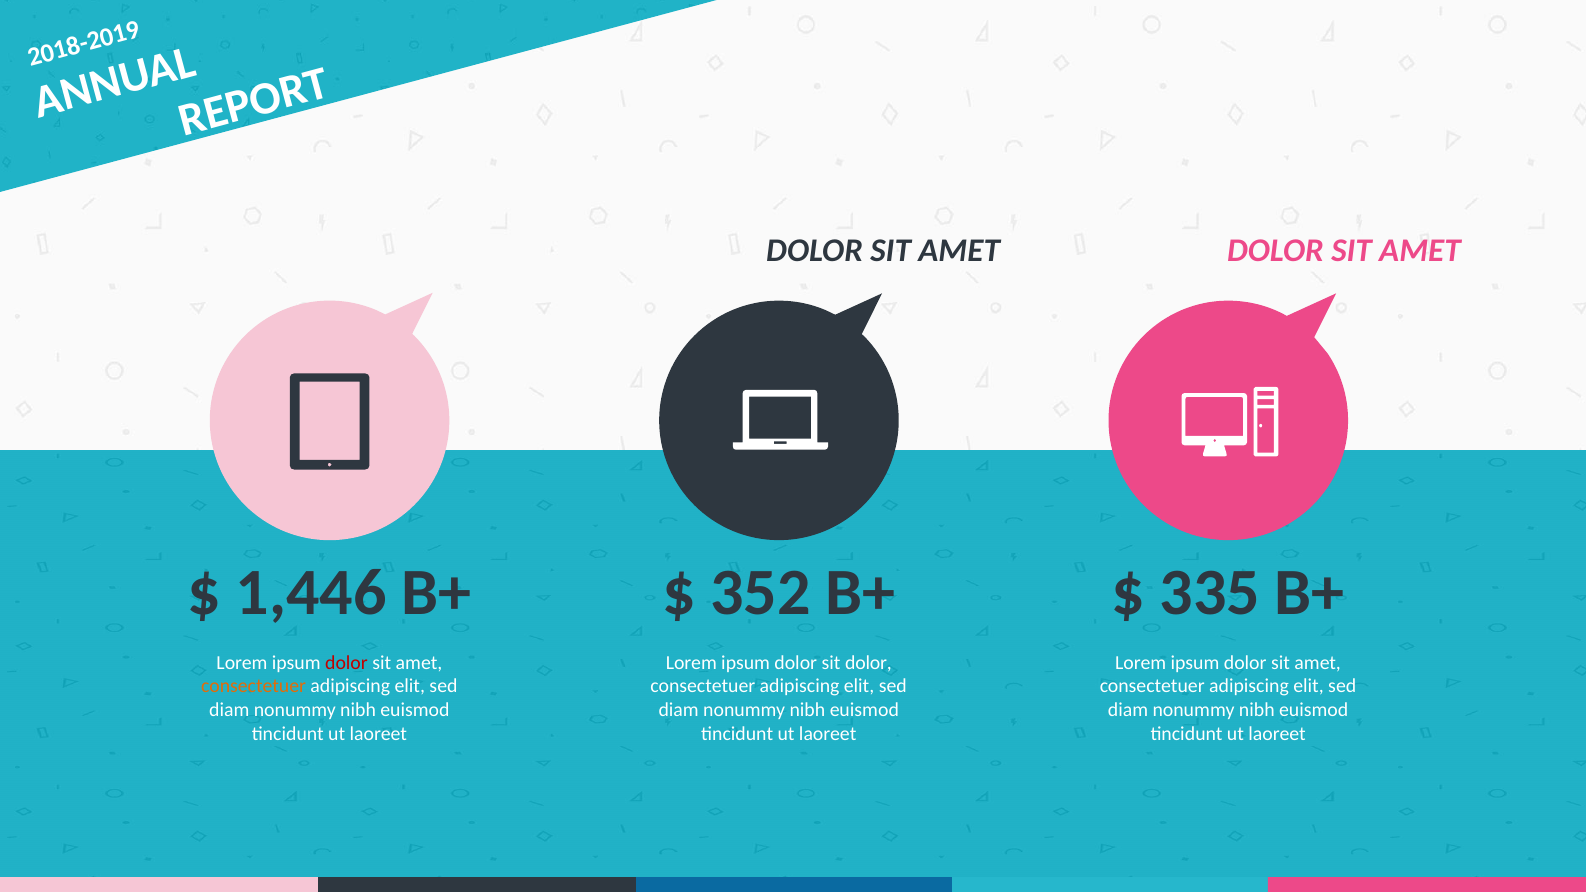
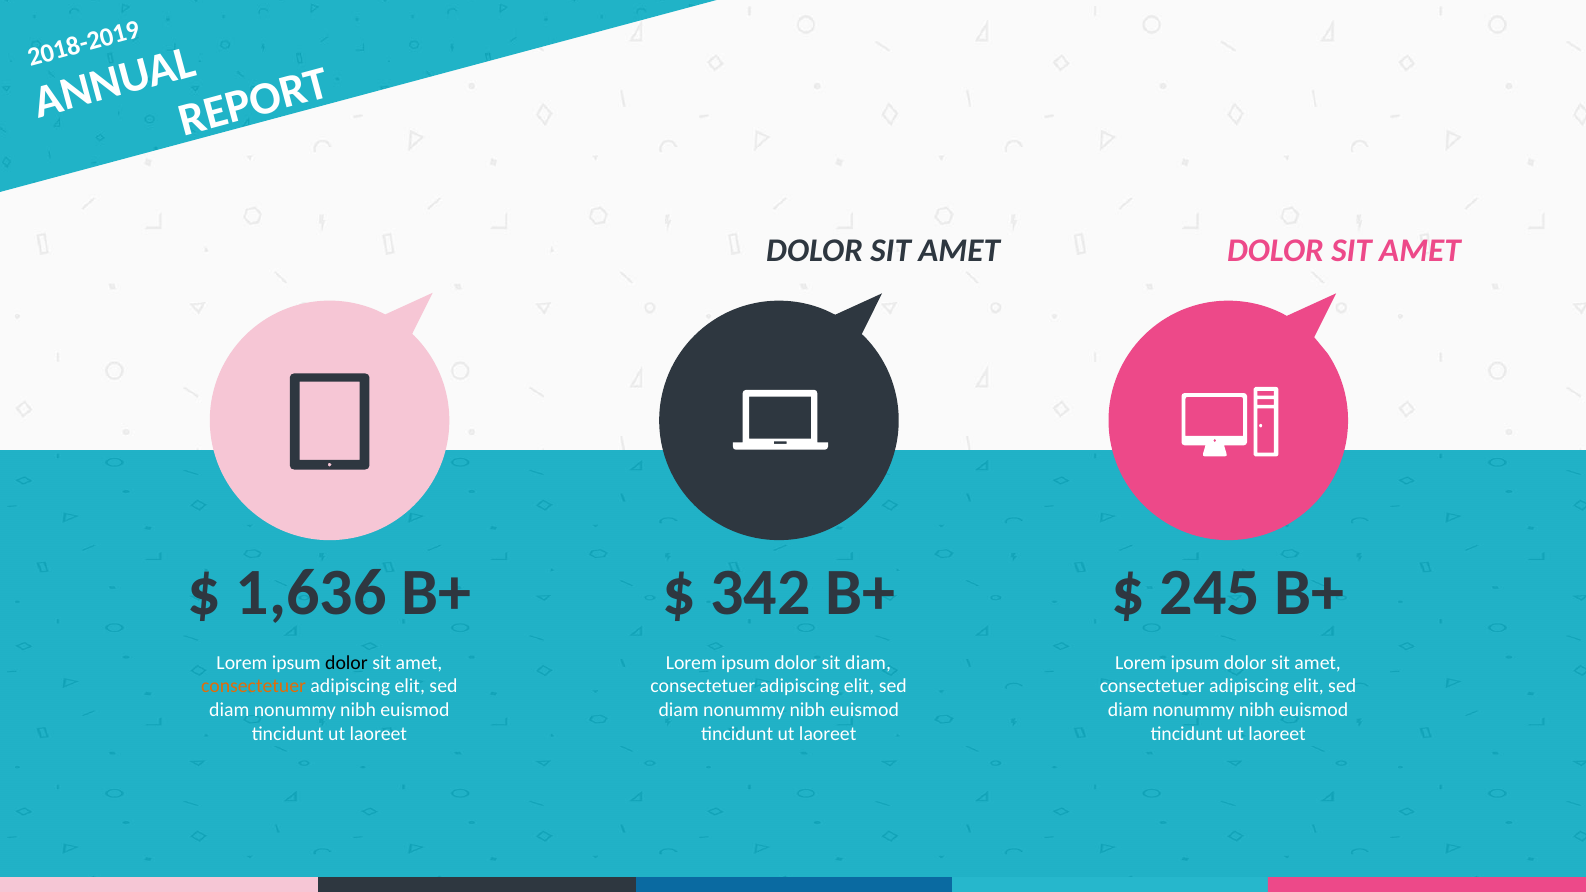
1,446: 1,446 -> 1,636
352: 352 -> 342
335: 335 -> 245
dolor at (346, 663) colour: red -> black
sit dolor: dolor -> diam
